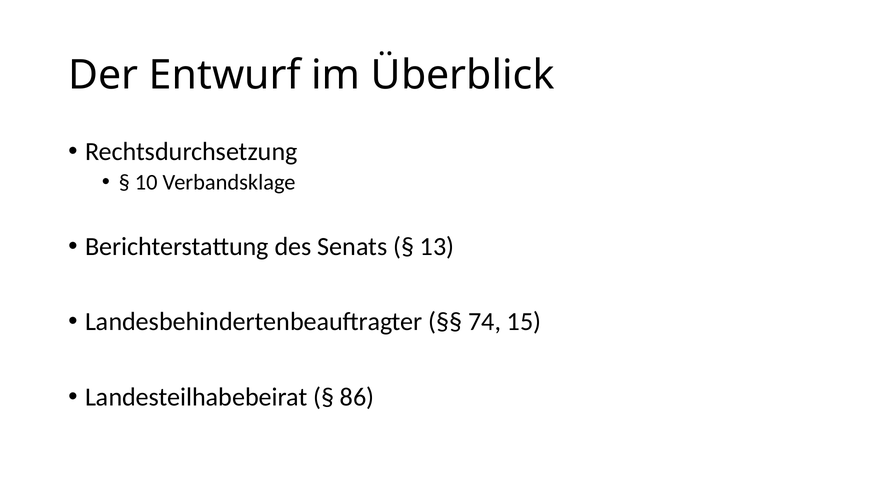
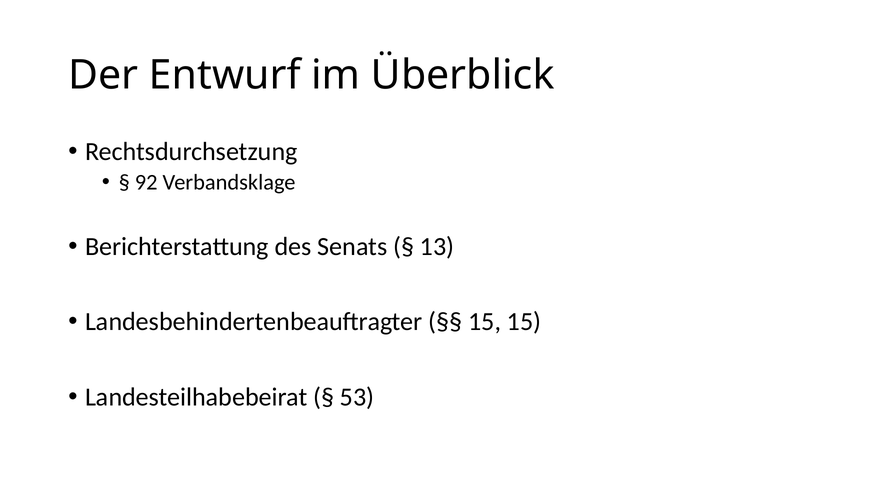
10: 10 -> 92
74 at (485, 322): 74 -> 15
86: 86 -> 53
